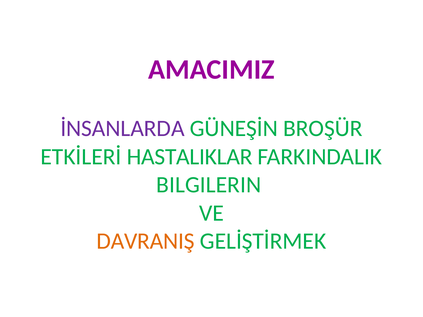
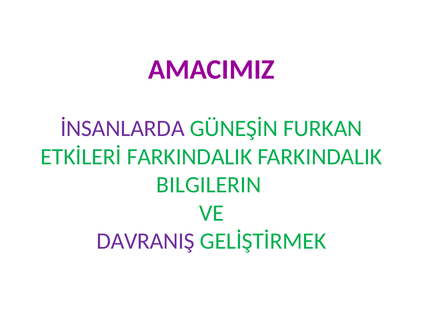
BROŞÜR: BROŞÜR -> FURKAN
ETKİLERİ HASTALIKLAR: HASTALIKLAR -> FARKINDALIK
DAVRANIŞ colour: orange -> purple
